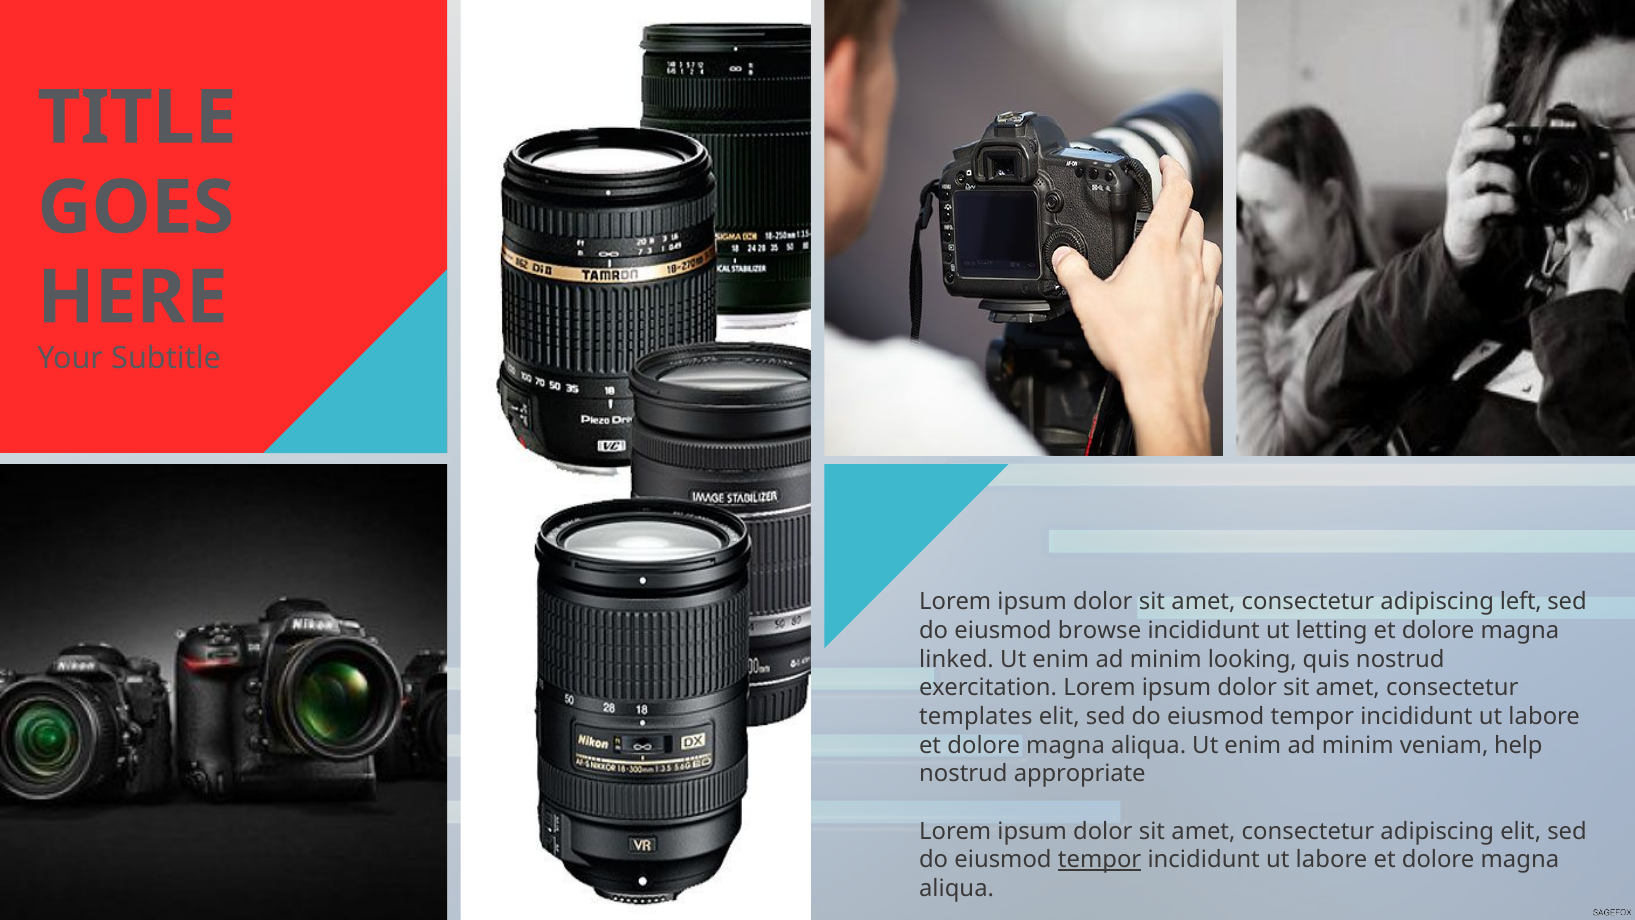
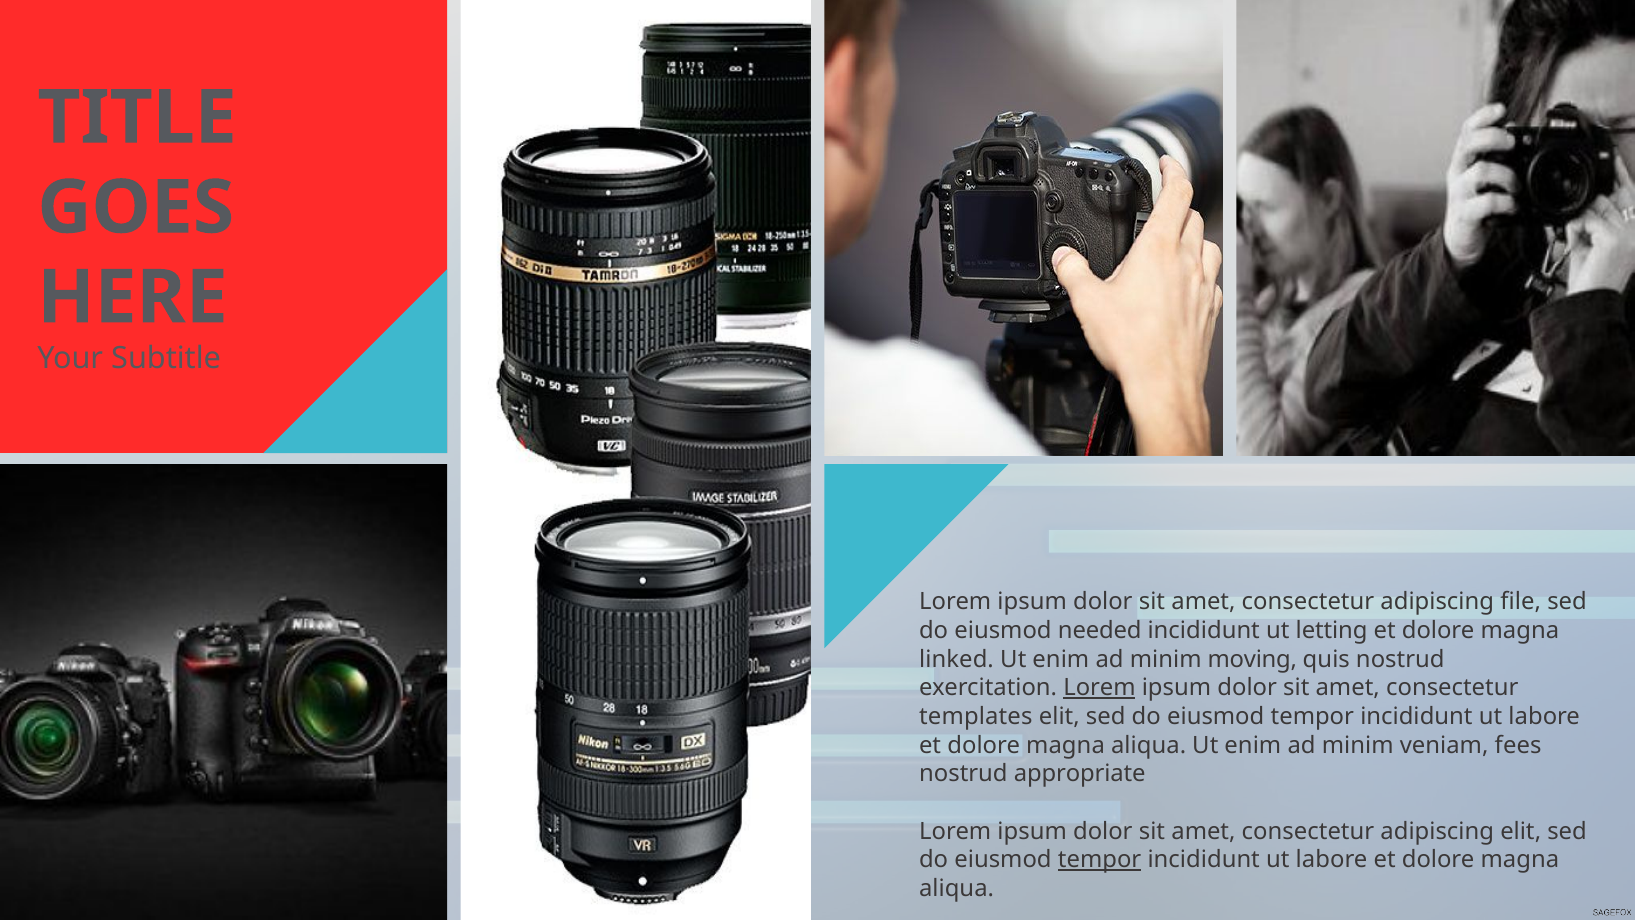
left: left -> file
browse: browse -> needed
looking: looking -> moving
Lorem at (1099, 688) underline: none -> present
help: help -> fees
